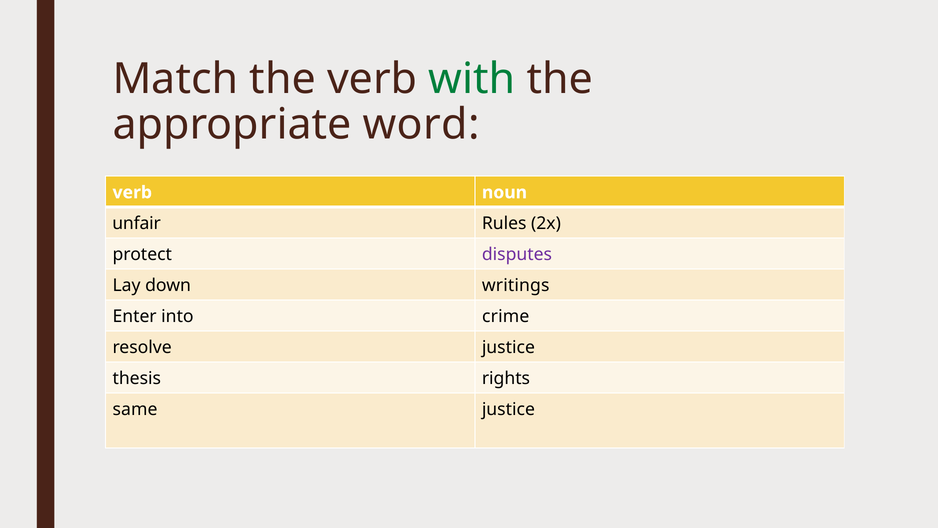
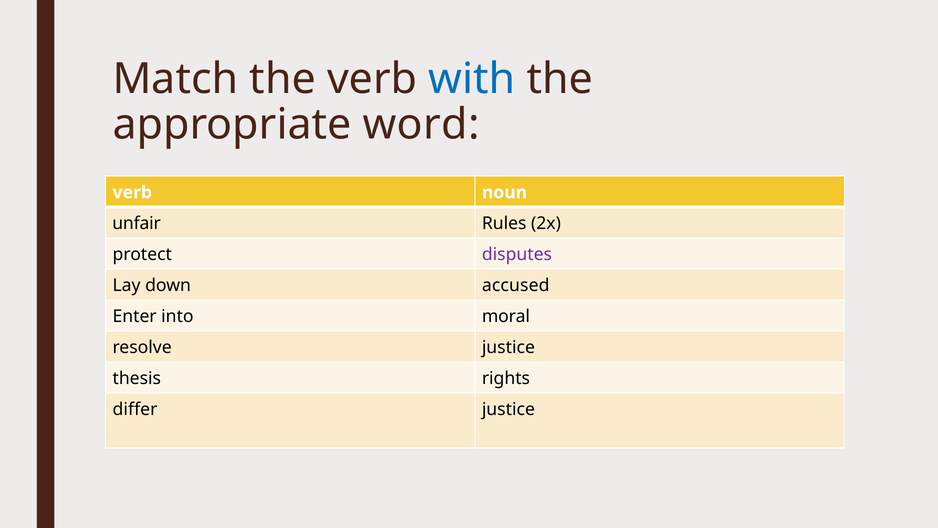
with colour: green -> blue
writings: writings -> accused
crime: crime -> moral
same: same -> differ
